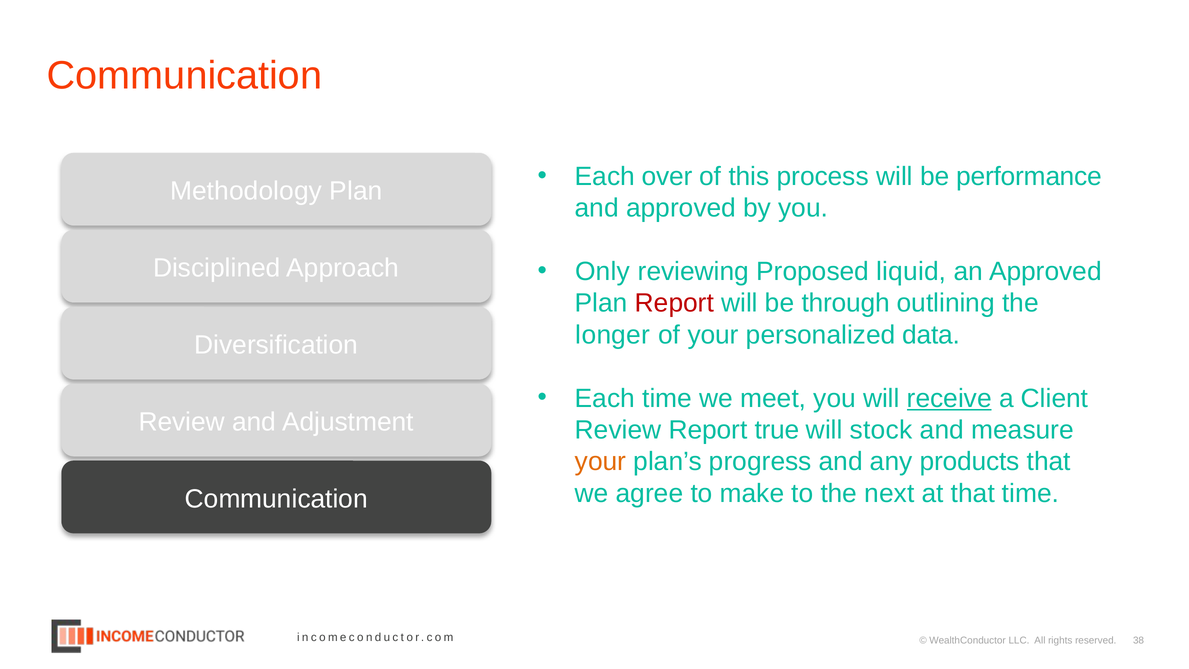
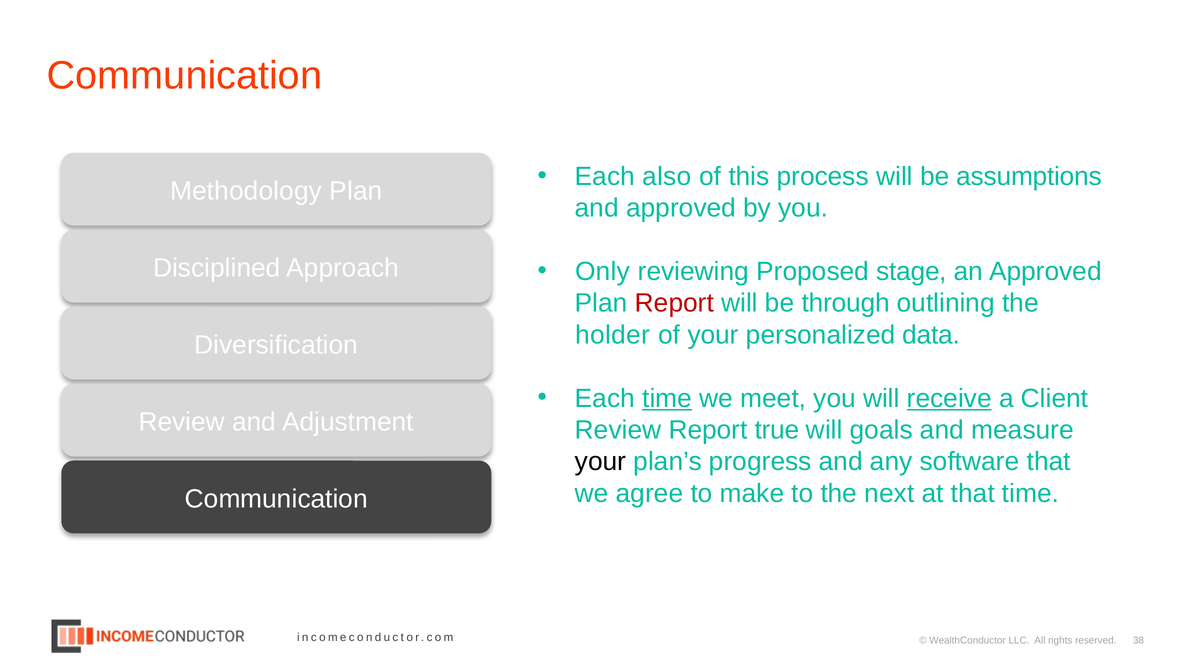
over: over -> also
performance: performance -> assumptions
liquid: liquid -> stage
longer: longer -> holder
time at (667, 398) underline: none -> present
stock: stock -> goals
your at (601, 462) colour: orange -> black
products: products -> software
